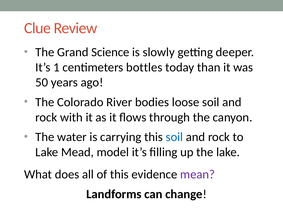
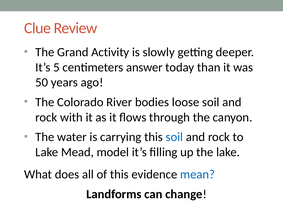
Science: Science -> Activity
1: 1 -> 5
bottles: bottles -> answer
mean colour: purple -> blue
